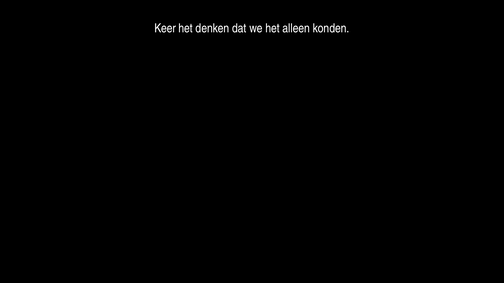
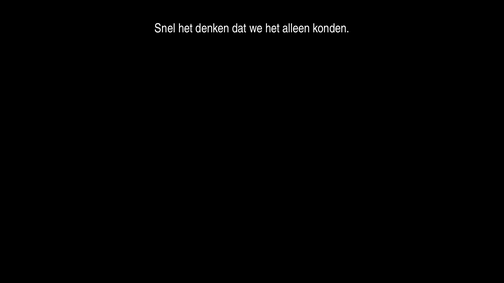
Keer: Keer -> Snel
